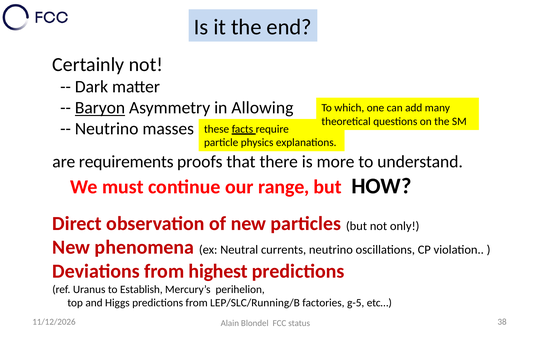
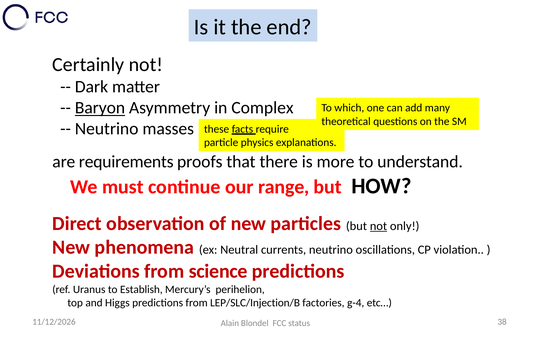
Allowing: Allowing -> Complex
not at (378, 226) underline: none -> present
highest: highest -> science
LEP/SLC/Running/B: LEP/SLC/Running/B -> LEP/SLC/Injection/B
g-5: g-5 -> g-4
